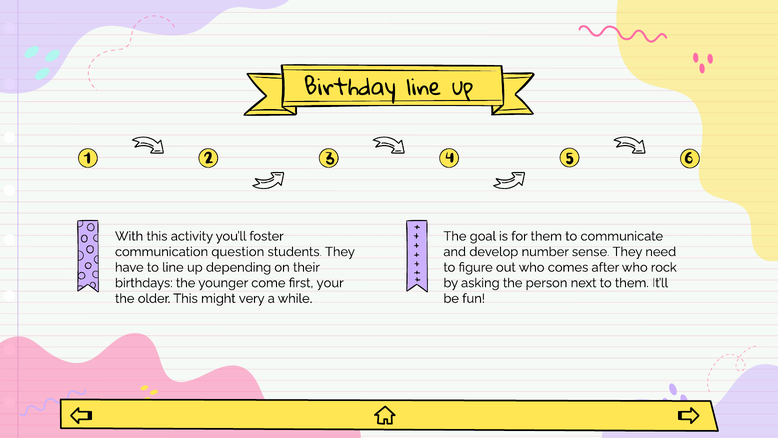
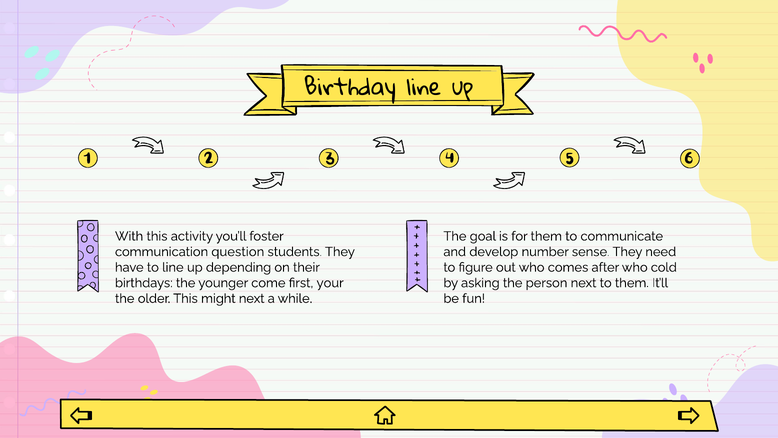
rock: rock -> cold
might very: very -> next
